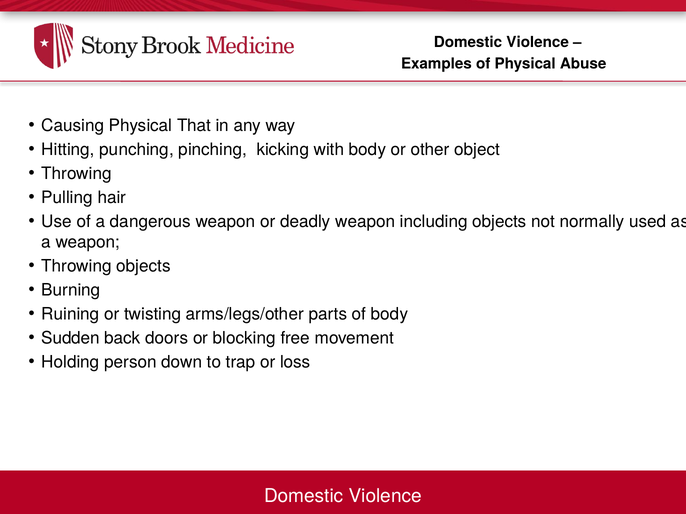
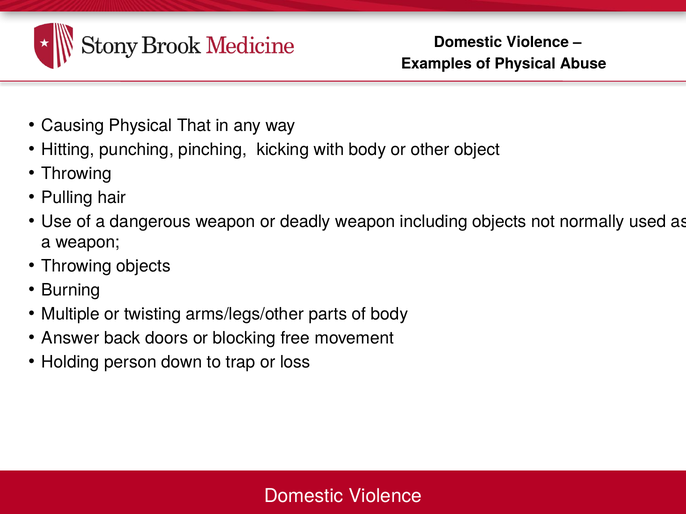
Ruining: Ruining -> Multiple
Sudden: Sudden -> Answer
